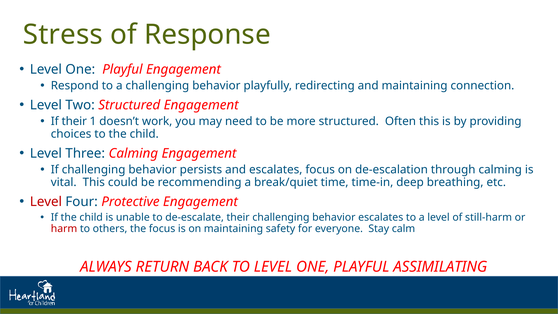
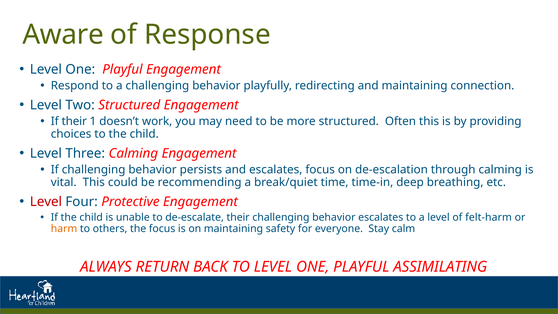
Stress: Stress -> Aware
still-harm: still-harm -> felt-harm
harm colour: red -> orange
